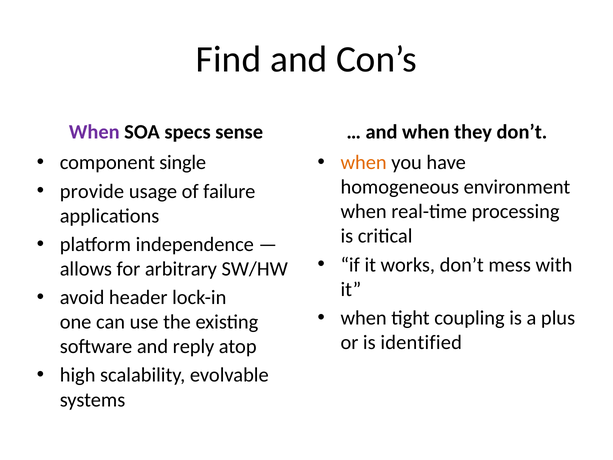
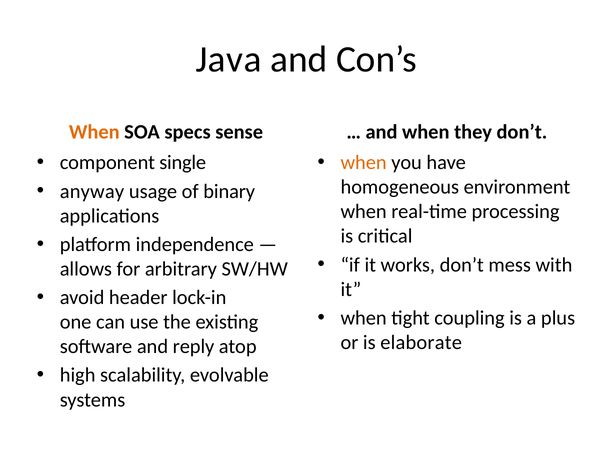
Find: Find -> Java
When at (94, 132) colour: purple -> orange
provide: provide -> anyway
failure: failure -> binary
identified: identified -> elaborate
